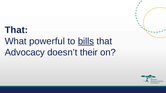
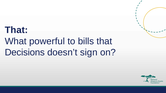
bills underline: present -> none
Advocacy: Advocacy -> Decisions
their: their -> sign
